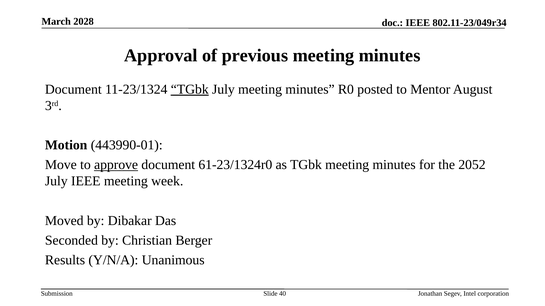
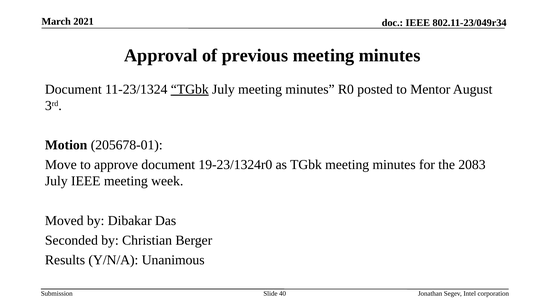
2028: 2028 -> 2021
443990-01: 443990-01 -> 205678-01
approve underline: present -> none
61-23/1324r0: 61-23/1324r0 -> 19-23/1324r0
2052: 2052 -> 2083
